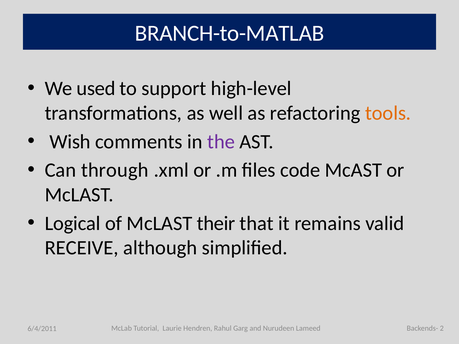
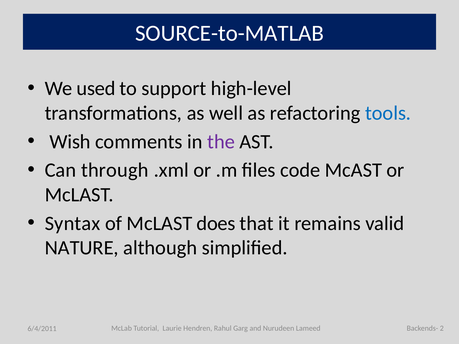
BRANCH-to-MATLAB: BRANCH-to-MATLAB -> SOURCE-to-MATLAB
tools colour: orange -> blue
Logical: Logical -> Syntax
their: their -> does
RECEIVE: RECEIVE -> NATURE
